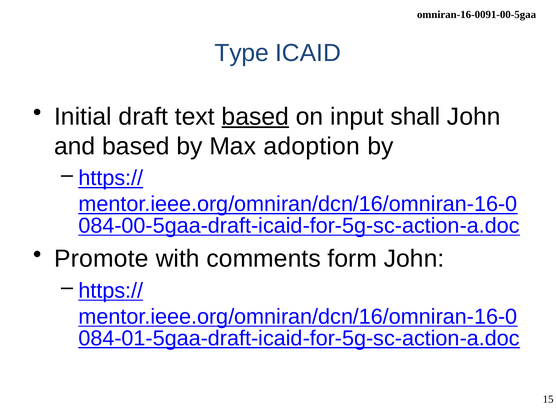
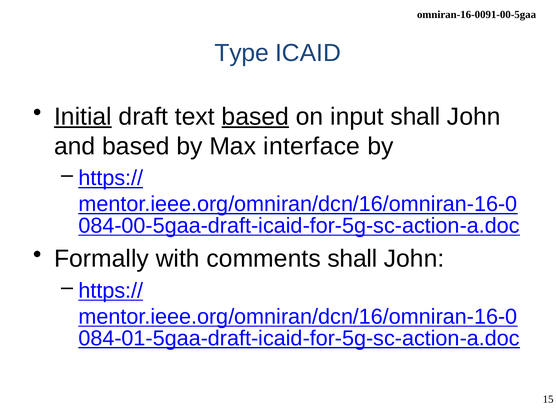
Initial underline: none -> present
adoption: adoption -> interface
Promote: Promote -> Formally
comments form: form -> shall
